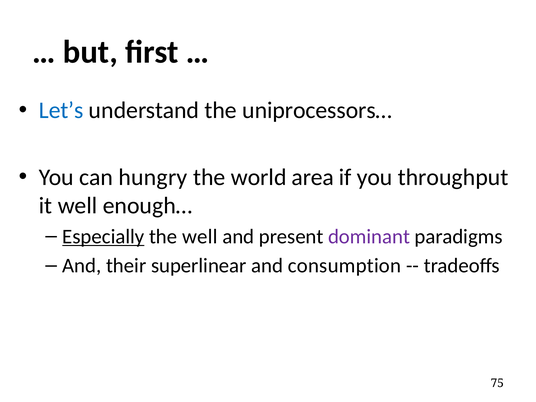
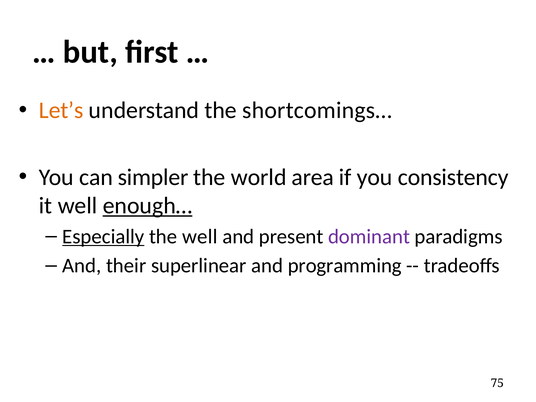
Let’s colour: blue -> orange
uniprocessors…: uniprocessors… -> shortcomings…
hungry: hungry -> simpler
throughput: throughput -> consistency
enough… underline: none -> present
consumption: consumption -> programming
